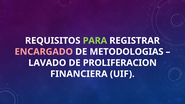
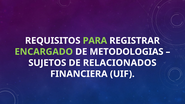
ENCARGADO colour: pink -> light green
LAVADO: LAVADO -> SUJETOS
PROLIFERACION: PROLIFERACION -> RELACIONADOS
